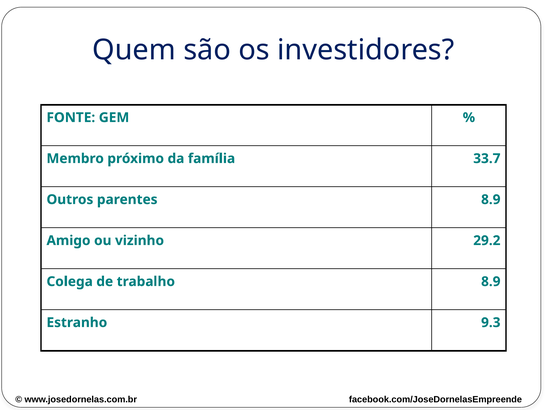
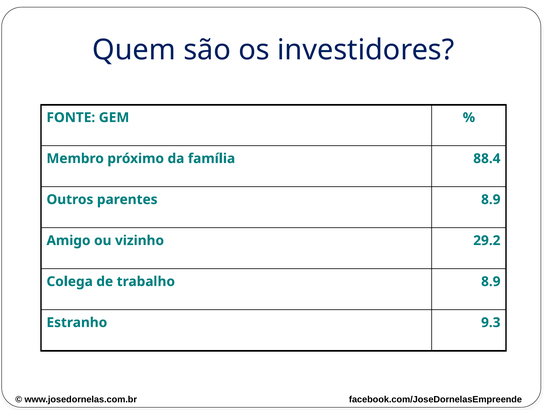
33.7: 33.7 -> 88.4
